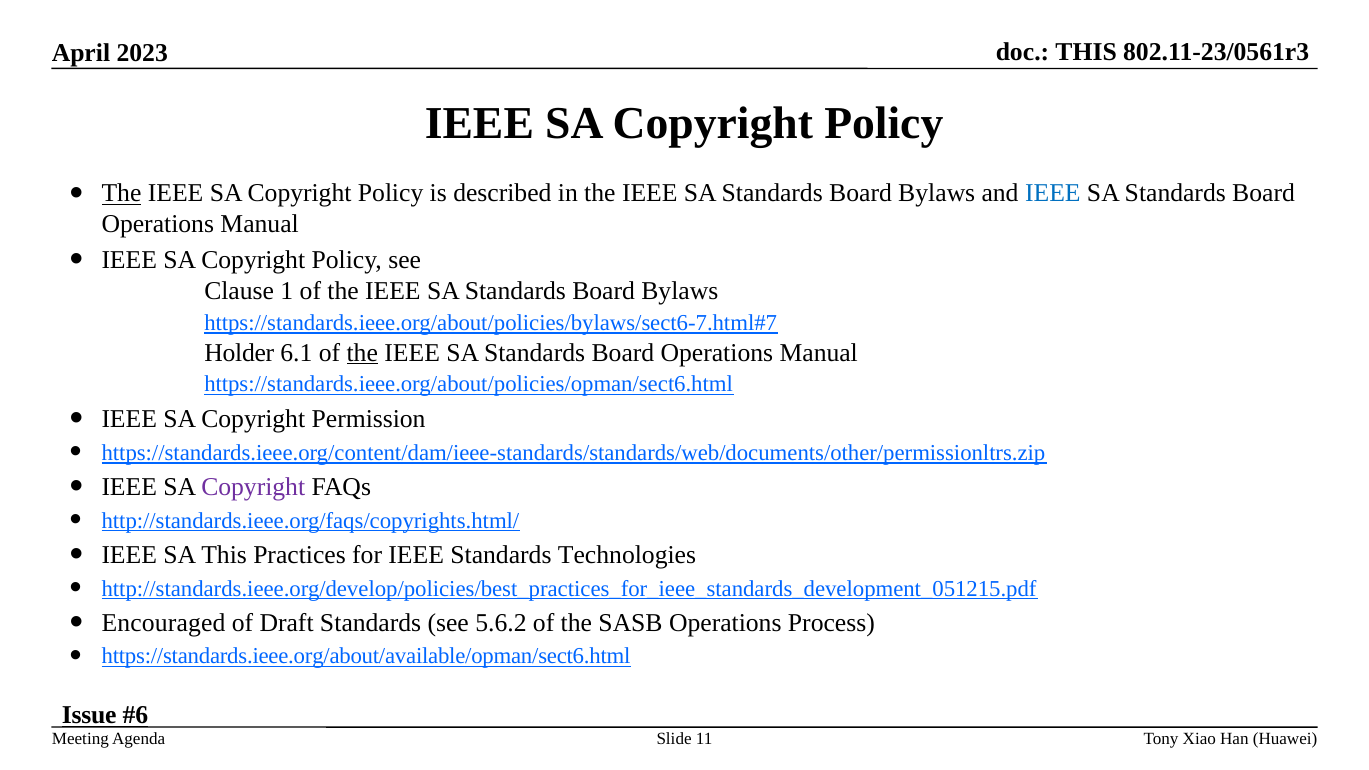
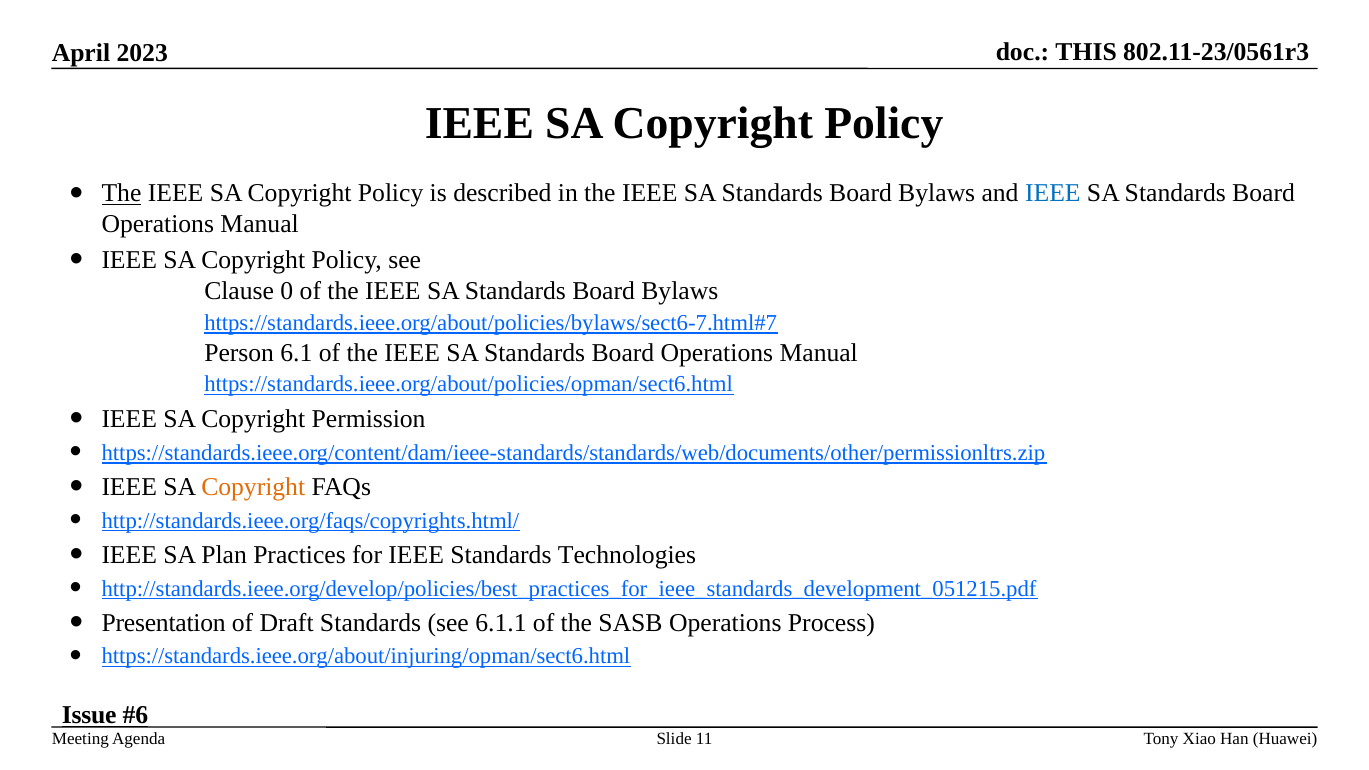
1: 1 -> 0
Holder: Holder -> Person
the at (362, 353) underline: present -> none
Copyright at (253, 487) colour: purple -> orange
SA This: This -> Plan
Encouraged: Encouraged -> Presentation
5.6.2: 5.6.2 -> 6.1.1
https://standards.ieee.org/about/available/opman/sect6.html: https://standards.ieee.org/about/available/opman/sect6.html -> https://standards.ieee.org/about/injuring/opman/sect6.html
